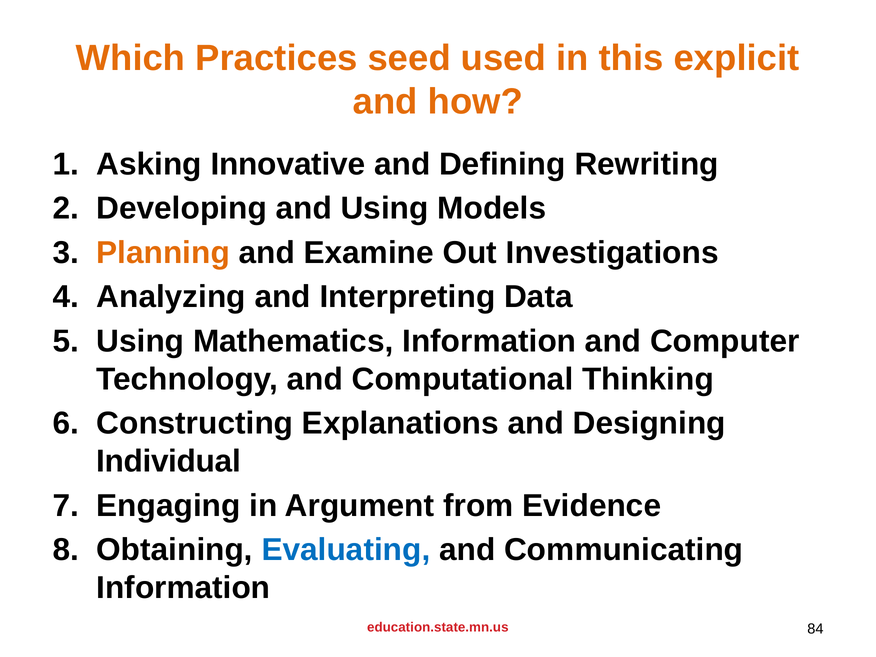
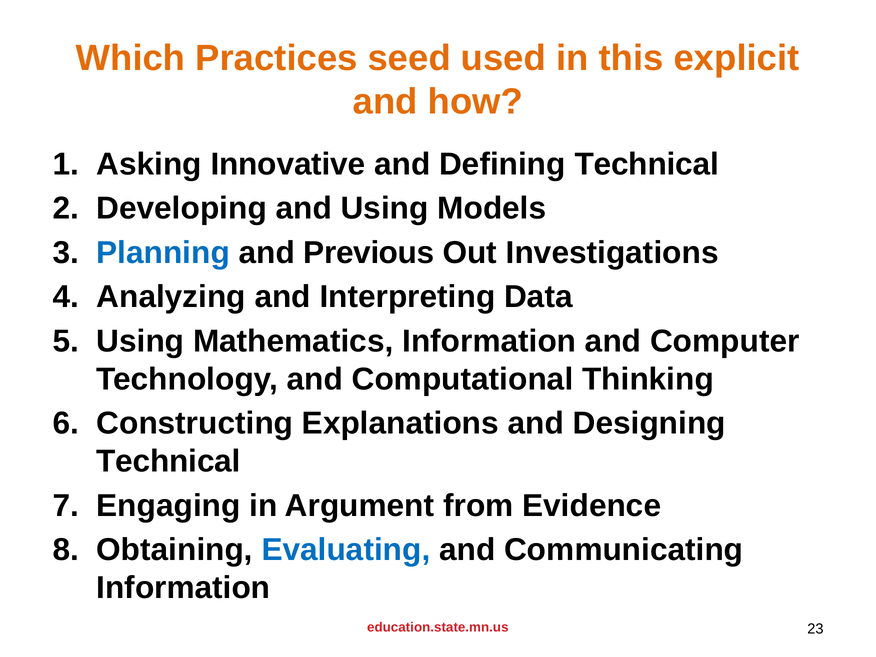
Defining Rewriting: Rewriting -> Technical
Planning colour: orange -> blue
Examine: Examine -> Previous
Individual at (169, 461): Individual -> Technical
84: 84 -> 23
